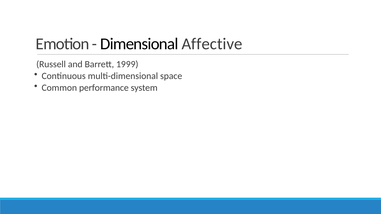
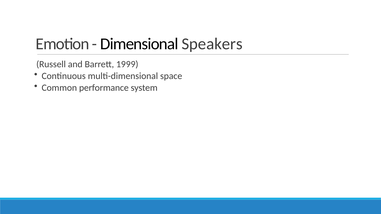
Affective: Affective -> Speakers
